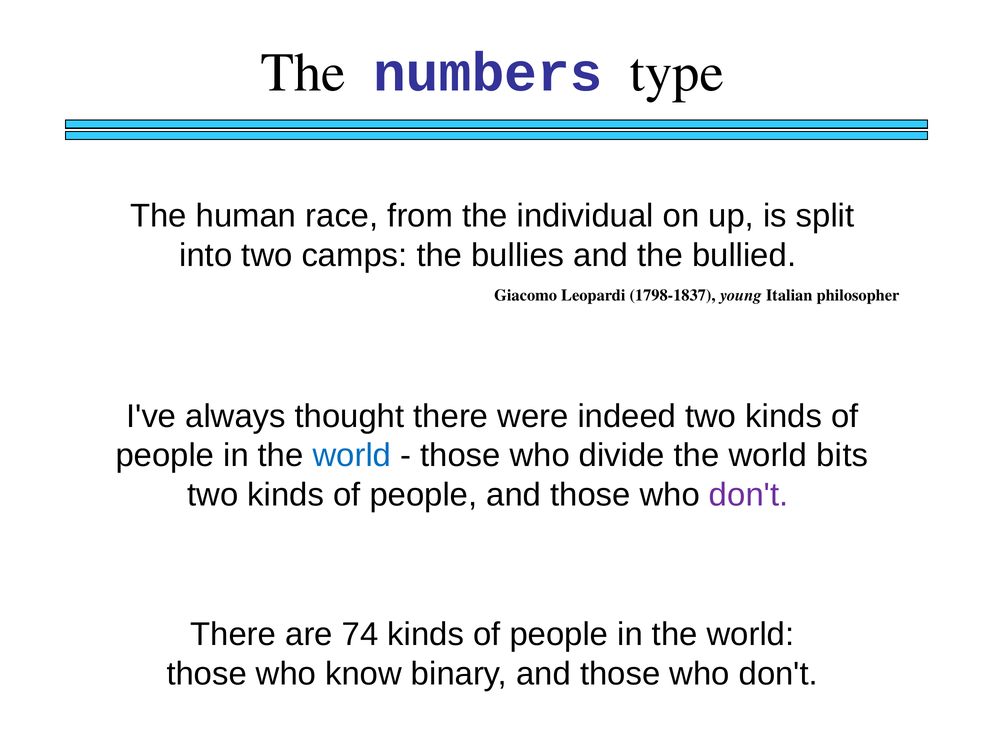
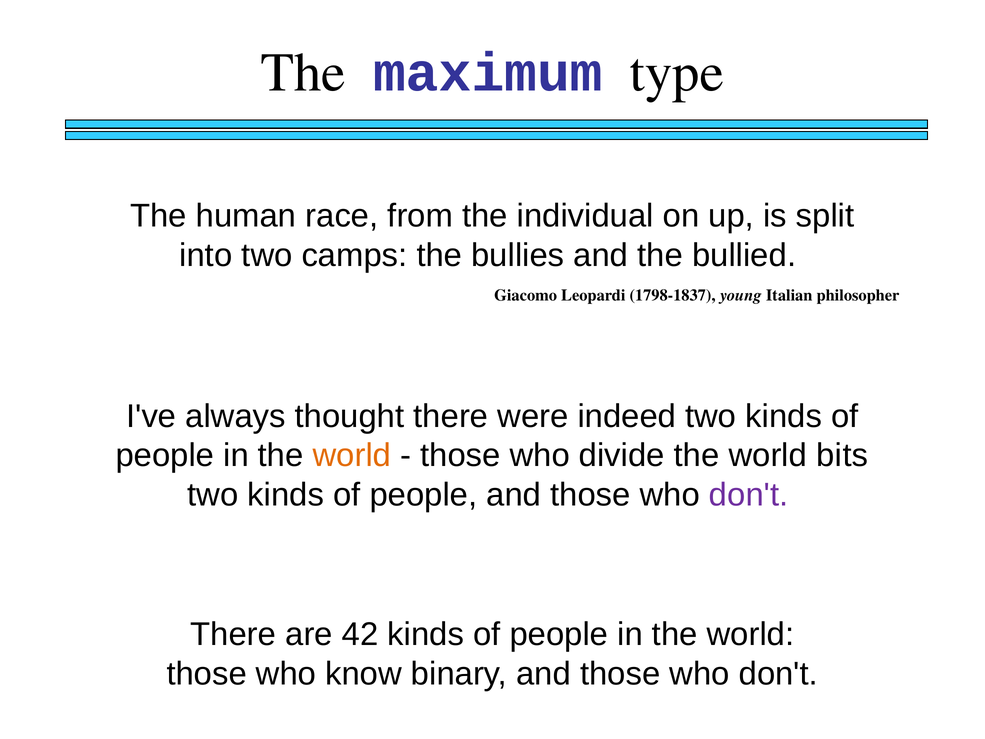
numbers: numbers -> maximum
world at (352, 455) colour: blue -> orange
74: 74 -> 42
